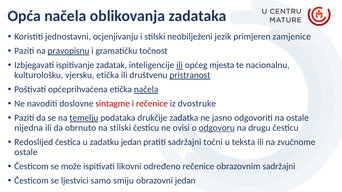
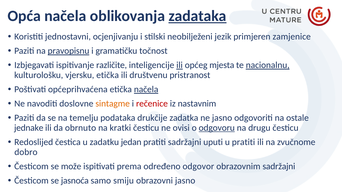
zadataka underline: none -> present
zadatak: zadatak -> različite
nacionalnu underline: none -> present
pristranost underline: present -> none
sintagme colour: red -> orange
dvostruke: dvostruke -> nastavnim
temelju underline: present -> none
nijedna: nijedna -> jednake
na stilski: stilski -> kratki
točni: točni -> uputi
u teksta: teksta -> pratiti
ostale at (26, 152): ostale -> dobro
likovni: likovni -> prema
određeno rečenice: rečenice -> odgovor
ljestvici: ljestvici -> jasnoća
obrazovni jedan: jedan -> jasno
